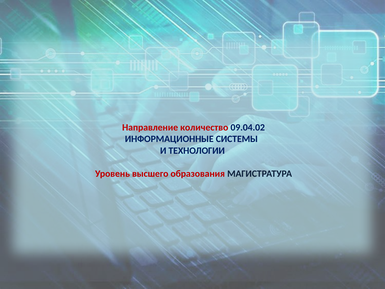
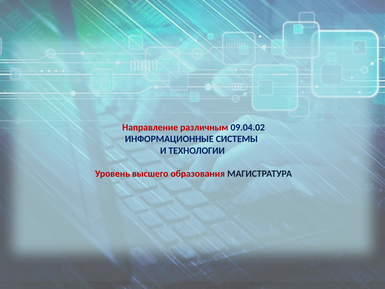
количество: количество -> различным
